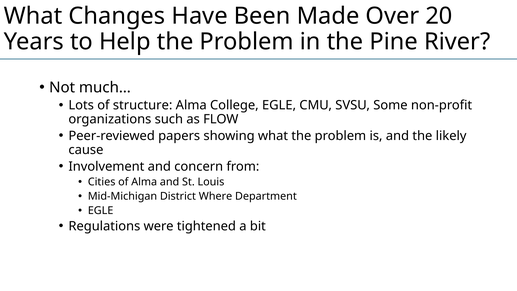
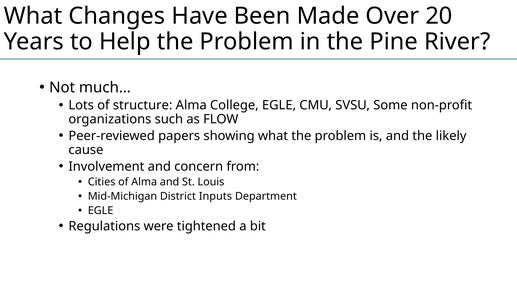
Where: Where -> Inputs
